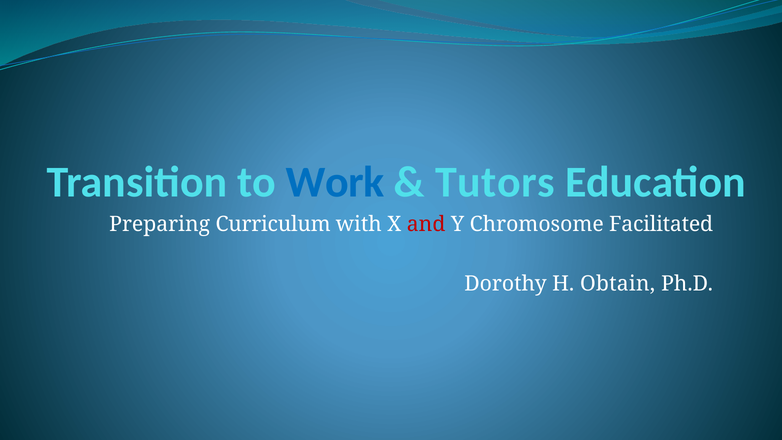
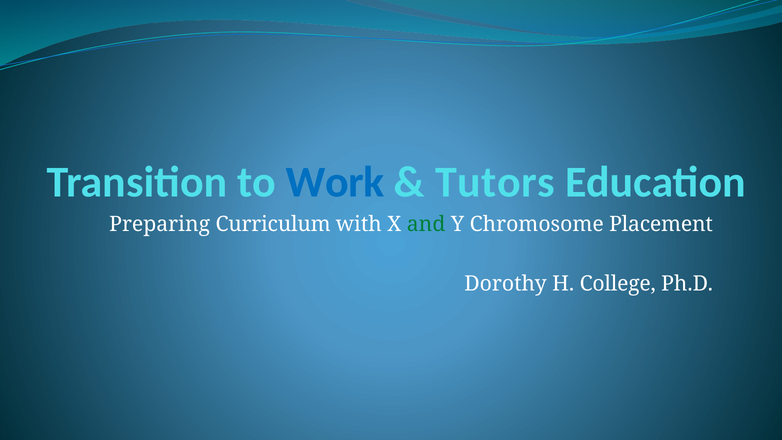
and colour: red -> green
Facilitated: Facilitated -> Placement
Obtain: Obtain -> College
